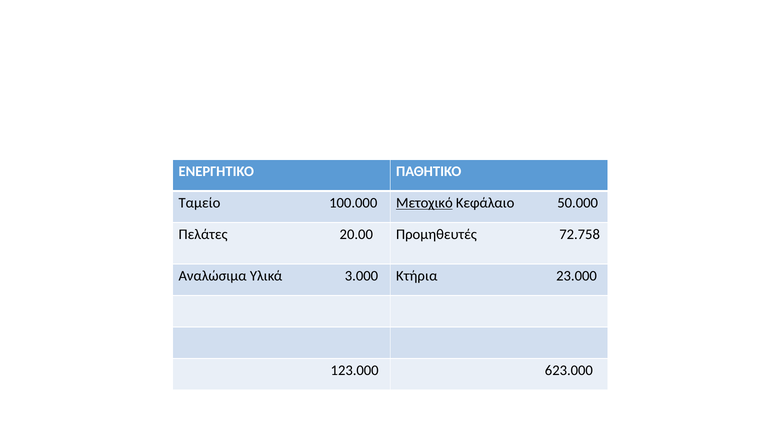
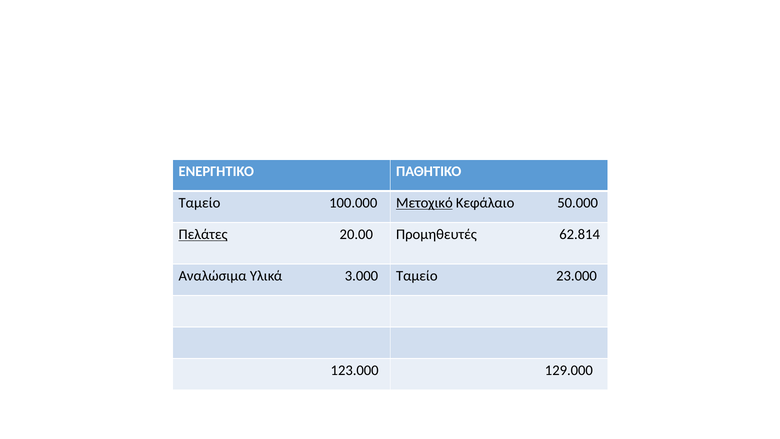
Πελάτες underline: none -> present
72.758: 72.758 -> 62.814
3.000 Κτήρια: Κτήρια -> Ταμείο
623.000: 623.000 -> 129.000
